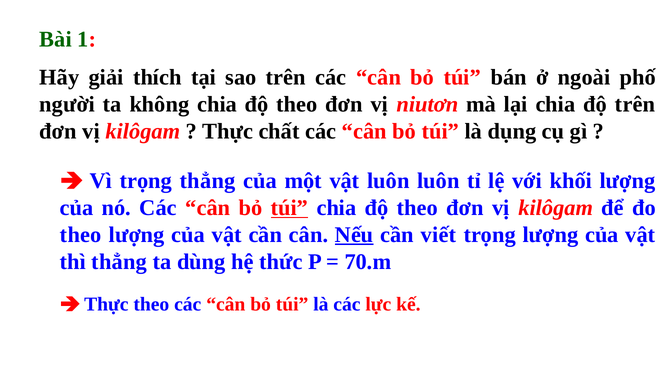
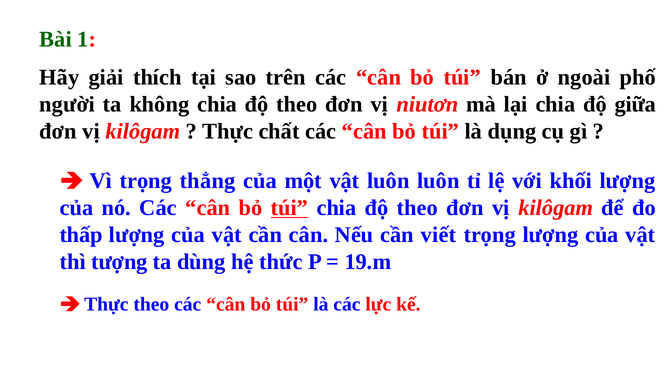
độ trên: trên -> giữa
theo at (81, 235): theo -> thấp
Nếu underline: present -> none
thì thẳng: thẳng -> tượng
70.m: 70.m -> 19.m
